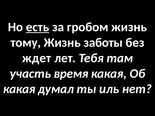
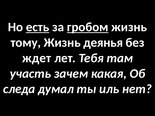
гробом underline: none -> present
заботы: заботы -> деянья
время: время -> зачем
какая at (19, 89): какая -> следа
